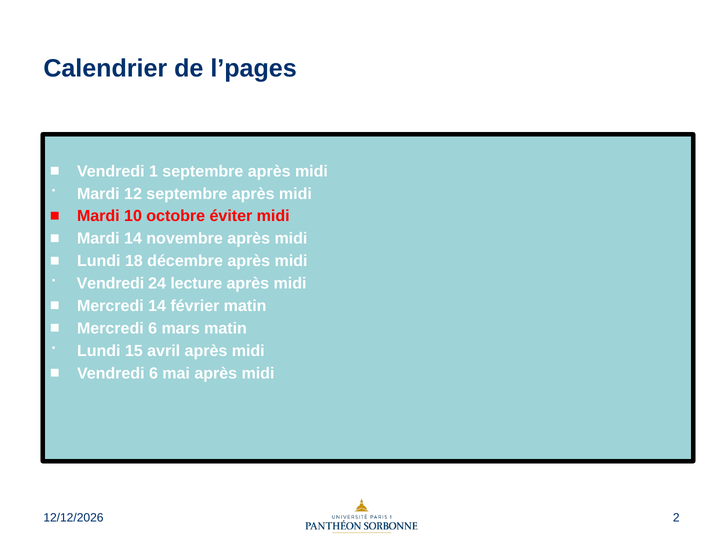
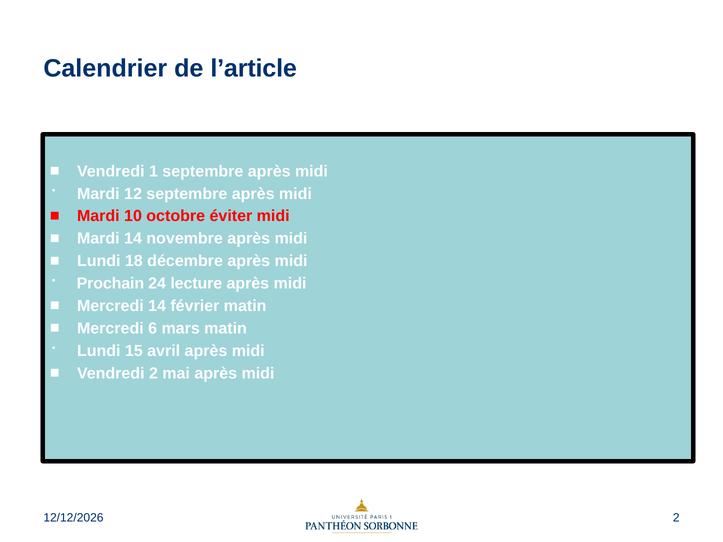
l’pages: l’pages -> l’article
Vendredi at (110, 284): Vendredi -> Prochain
Vendredi 6: 6 -> 2
